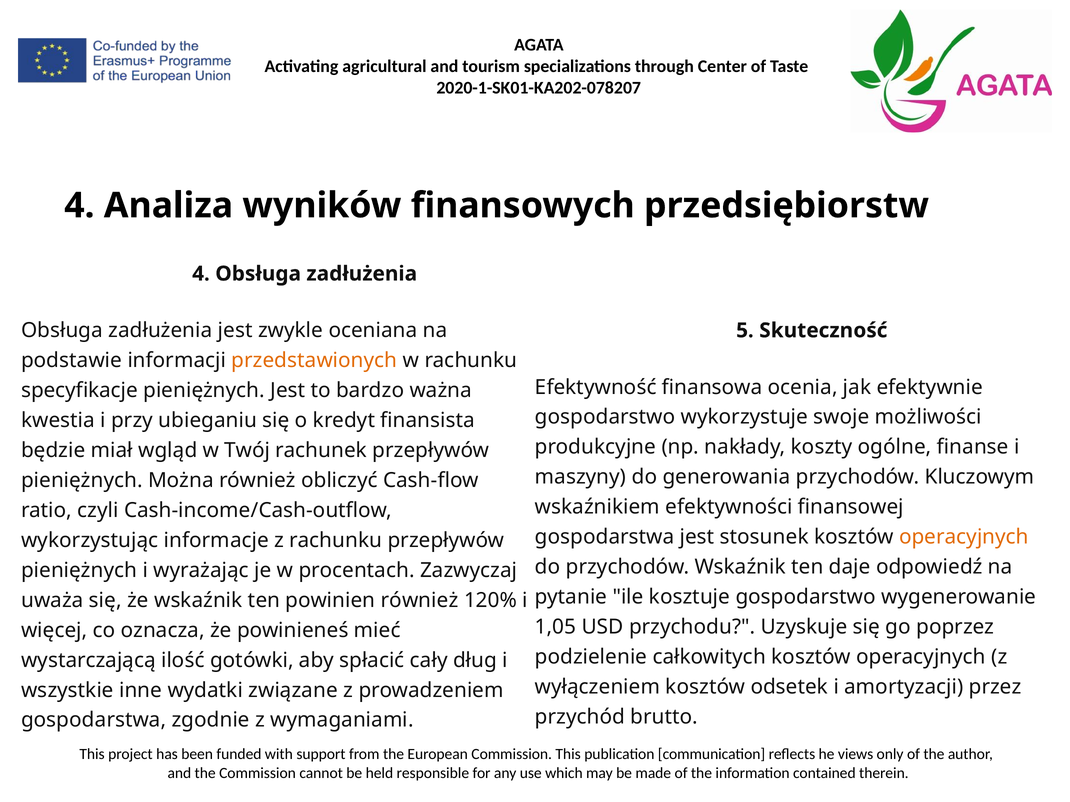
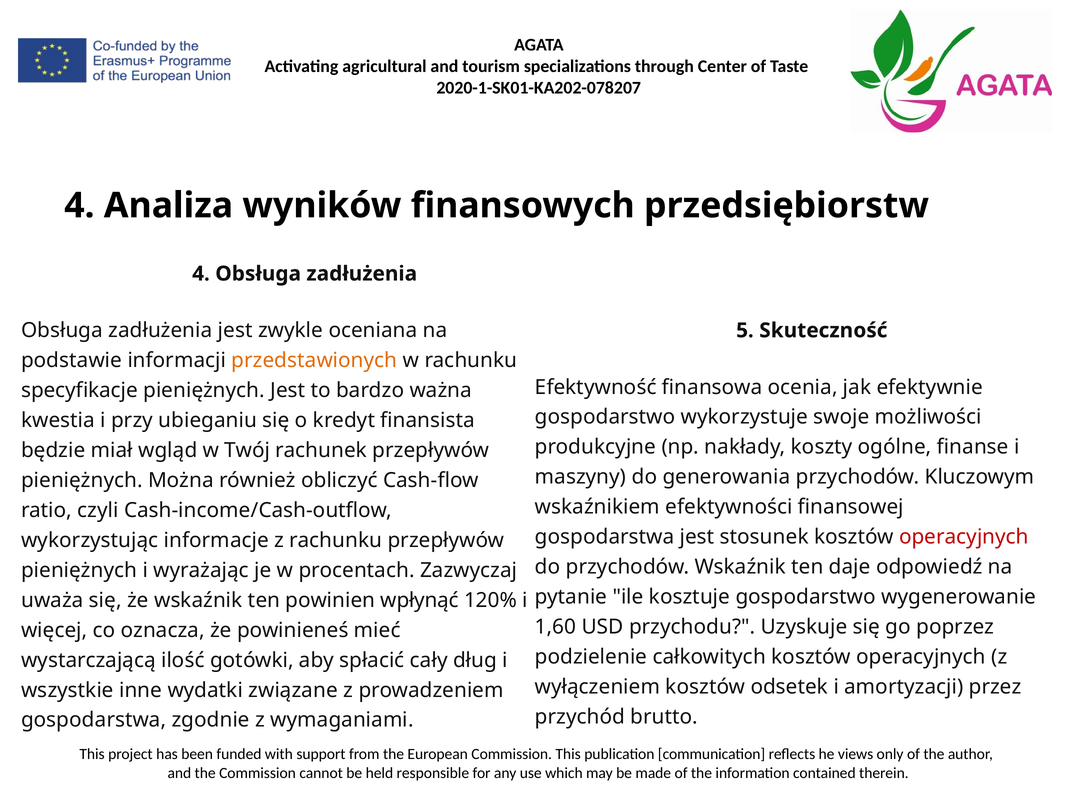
operacyjnych at (964, 537) colour: orange -> red
powinien również: również -> wpłynąć
1,05: 1,05 -> 1,60
